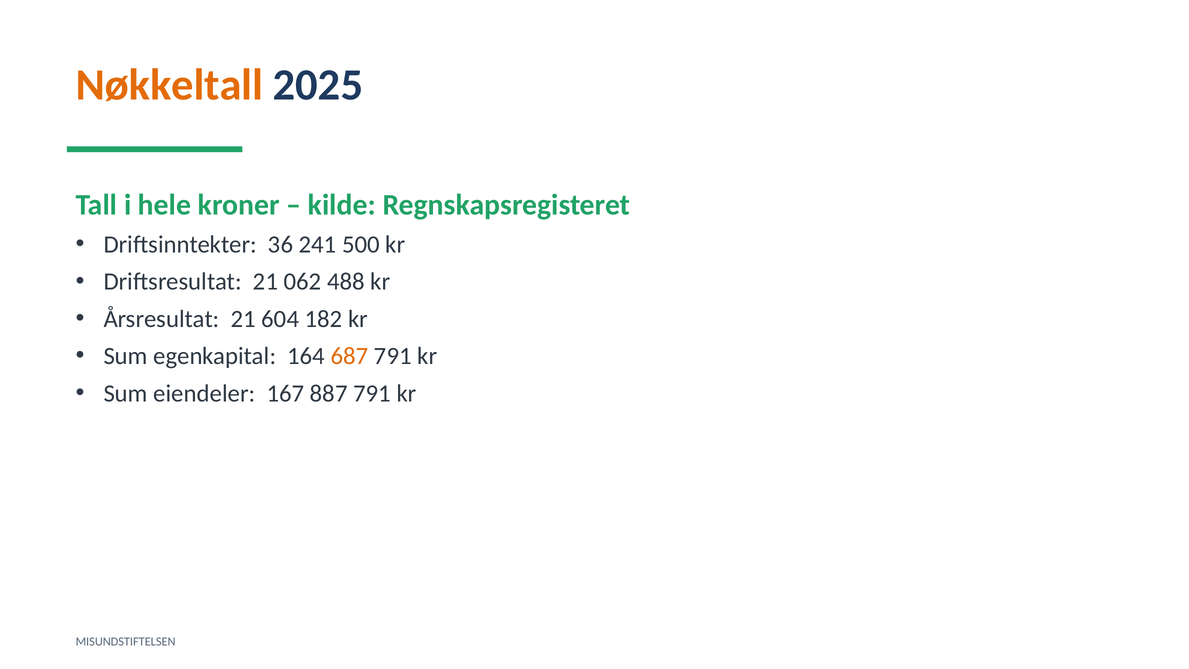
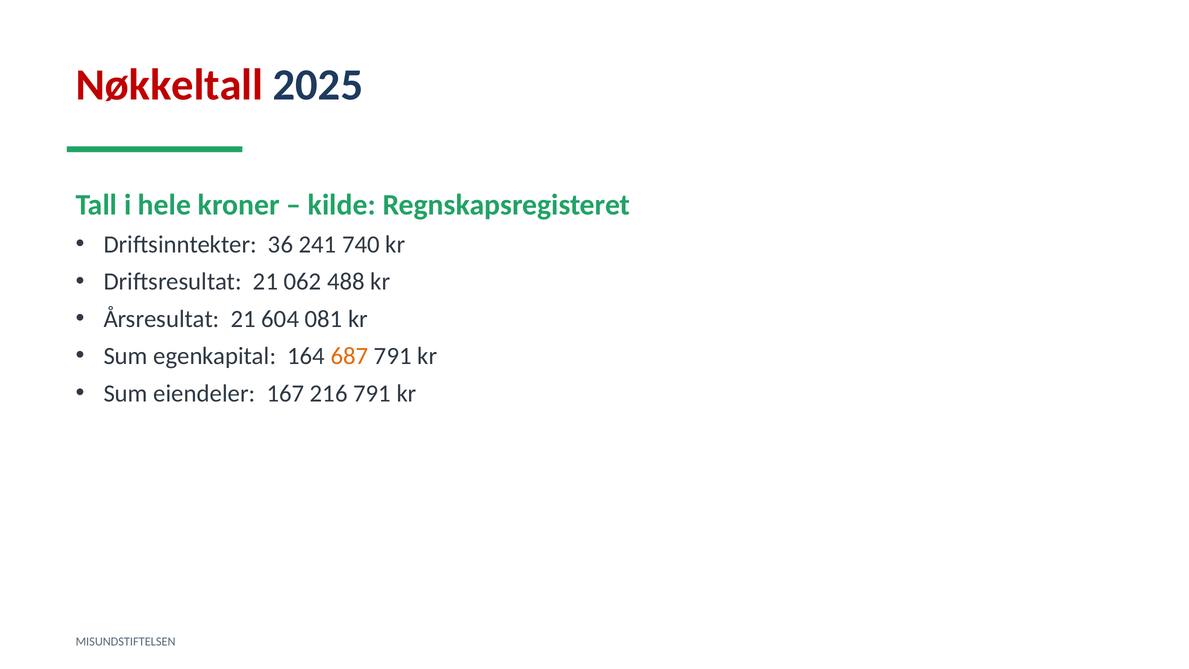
Nøkkeltall colour: orange -> red
500: 500 -> 740
182: 182 -> 081
887: 887 -> 216
